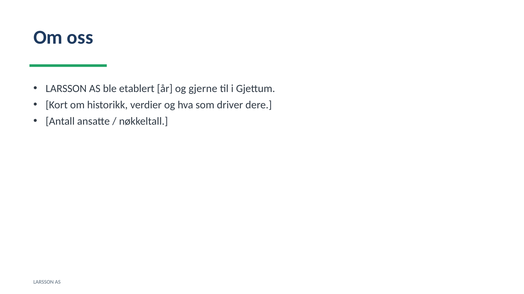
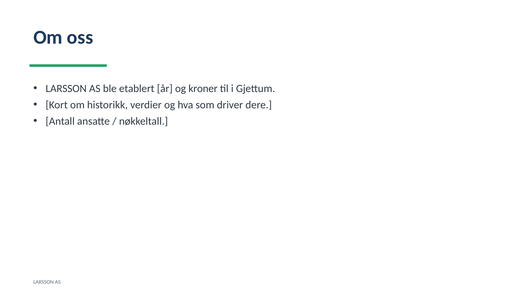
gjerne: gjerne -> kroner
